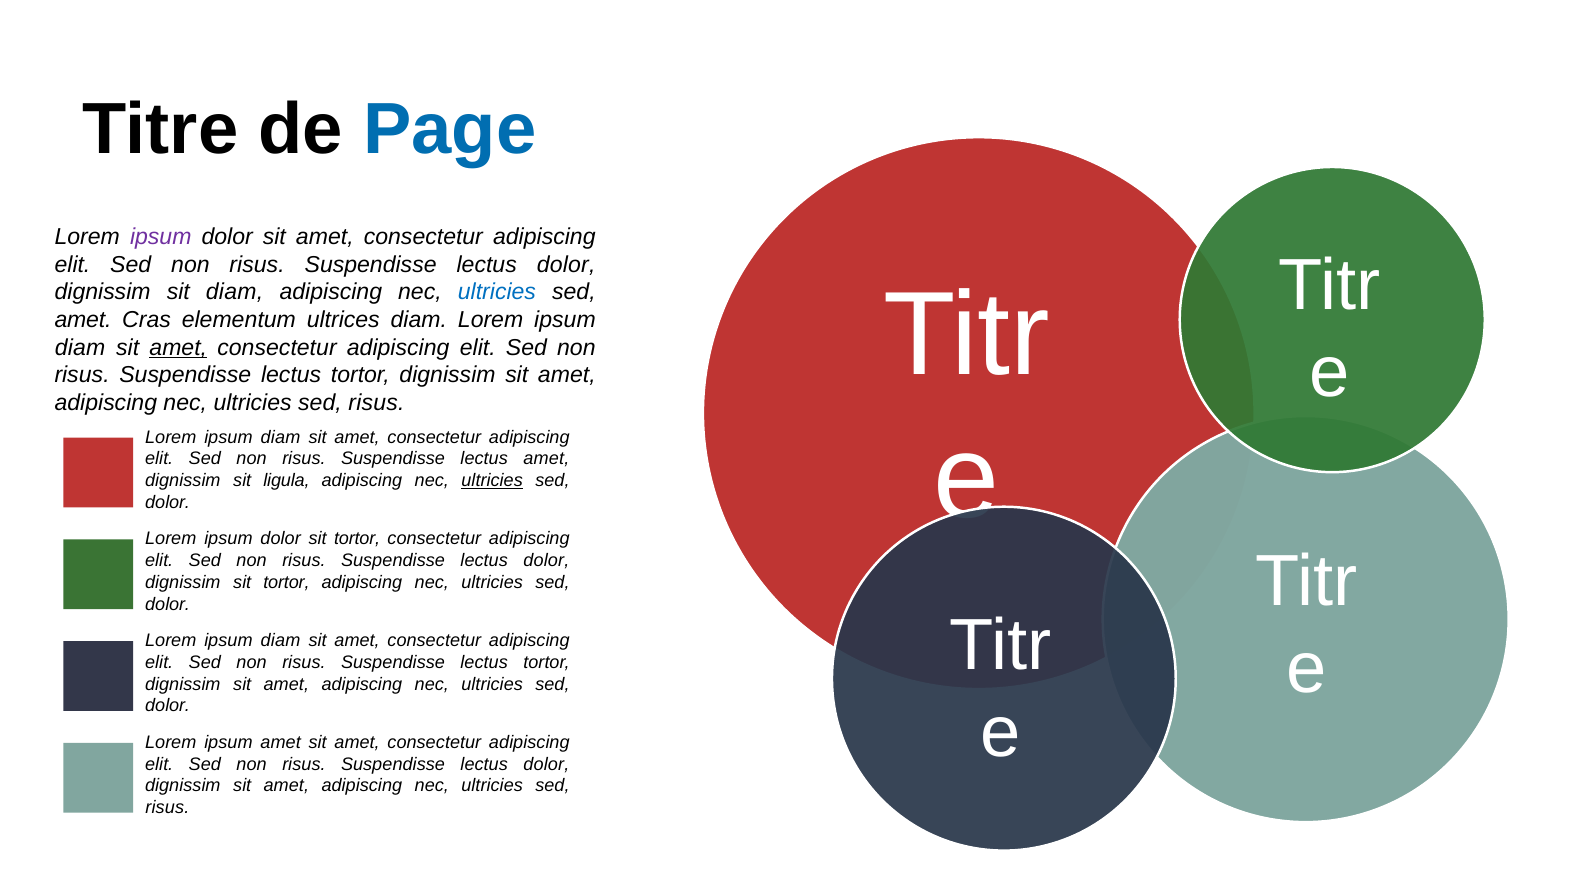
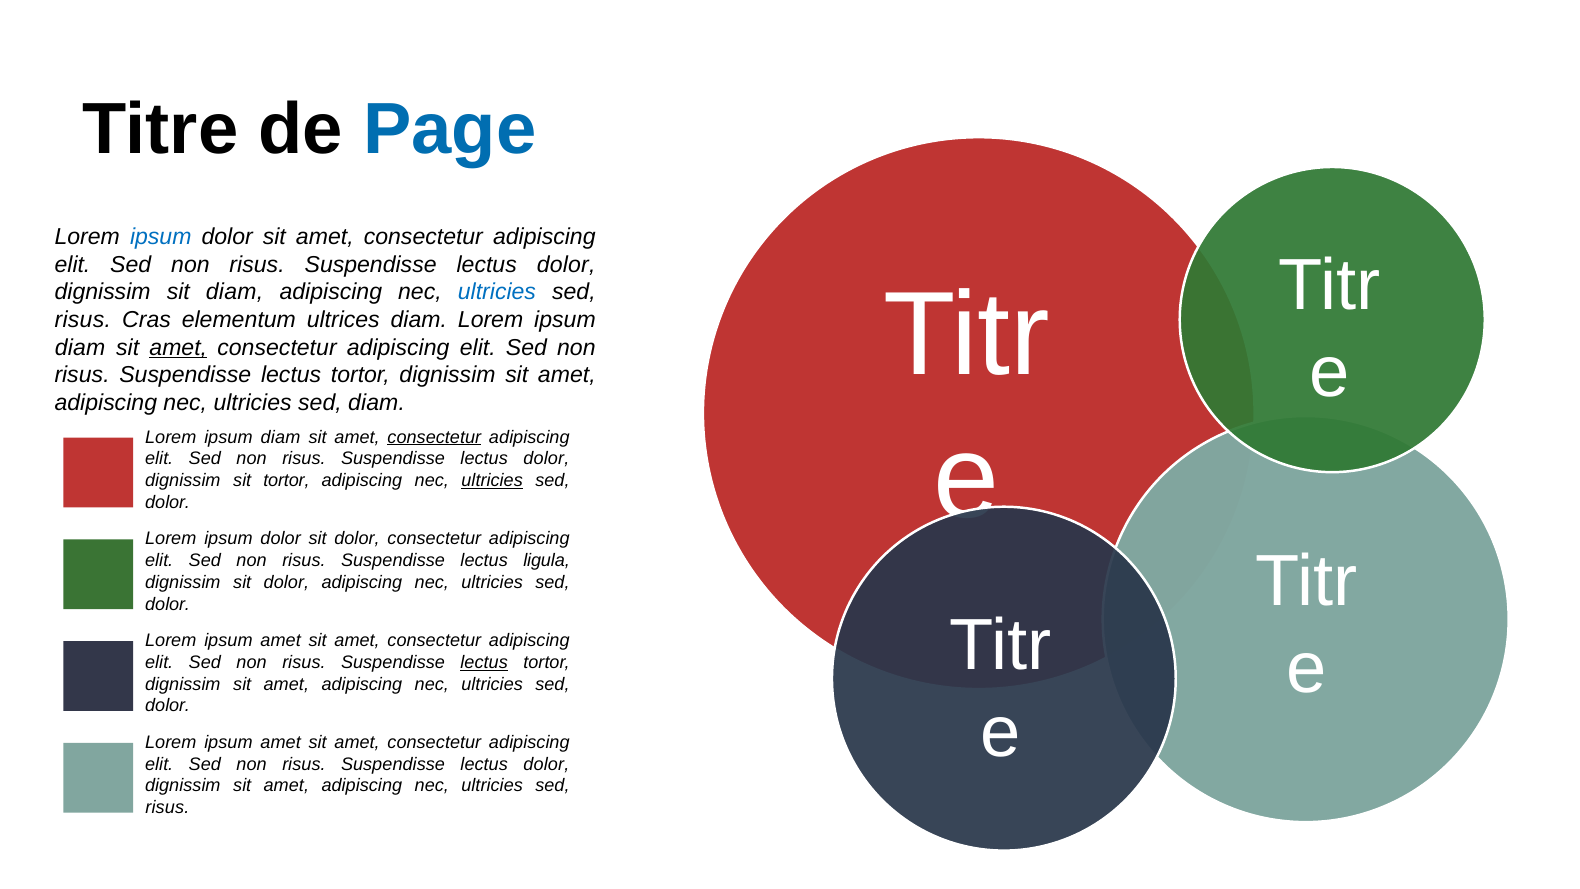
ipsum at (161, 237) colour: purple -> blue
amet at (83, 320): amet -> risus
risus at (376, 403): risus -> diam
consectetur at (434, 437) underline: none -> present
amet at (546, 459): amet -> dolor
sit ligula: ligula -> tortor
dolor sit tortor: tortor -> dolor
dolor at (546, 560): dolor -> ligula
dignissim sit tortor: tortor -> dolor
diam at (281, 640): diam -> amet
lectus at (484, 662) underline: none -> present
